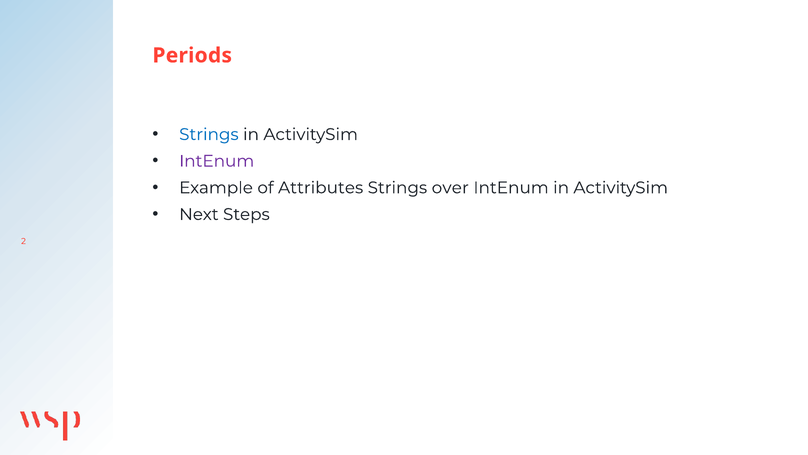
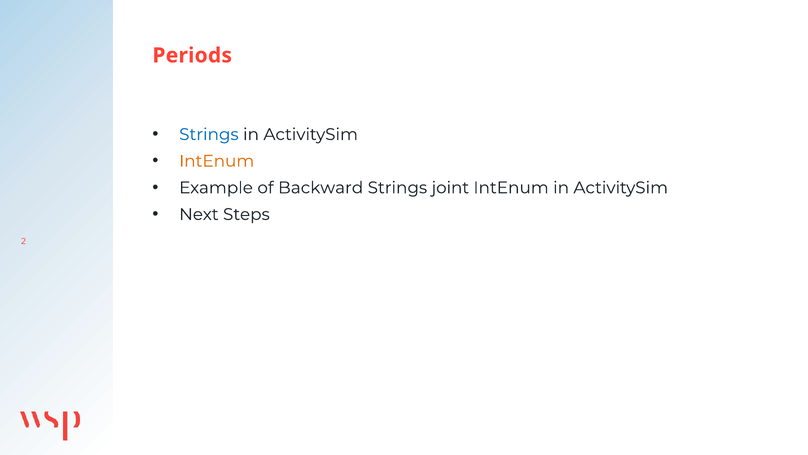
IntEnum at (217, 161) colour: purple -> orange
Attributes: Attributes -> Backward
over: over -> joint
